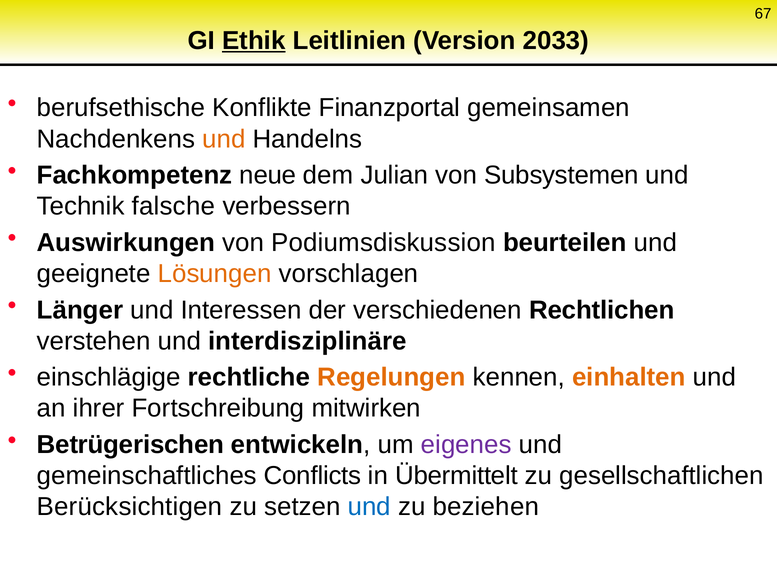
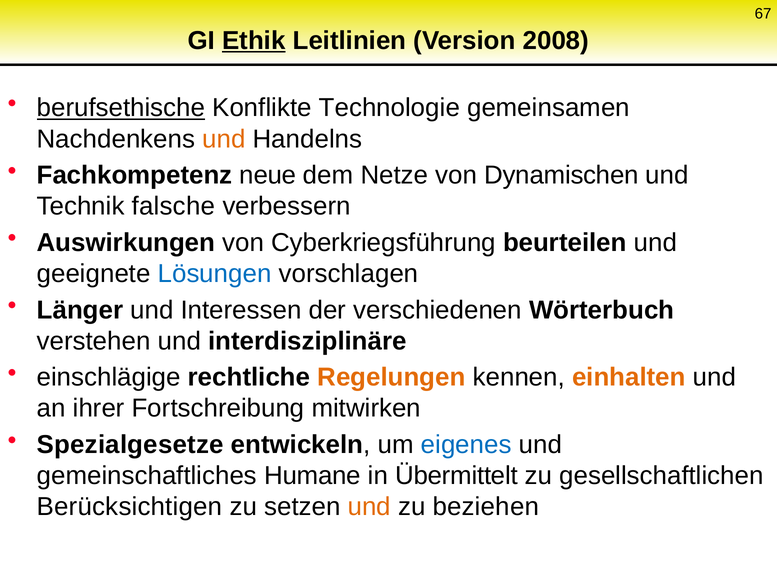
2033: 2033 -> 2008
berufsethische underline: none -> present
Finanzportal: Finanzportal -> Technologie
Julian: Julian -> Netze
Subsystemen: Subsystemen -> Dynamischen
Podiumsdiskussion: Podiumsdiskussion -> Cyberkriegsführung
Lösungen colour: orange -> blue
Rechtlichen: Rechtlichen -> Wörterbuch
Betrügerischen: Betrügerischen -> Spezialgesetze
eigenes colour: purple -> blue
Conflicts: Conflicts -> Humane
und at (369, 507) colour: blue -> orange
